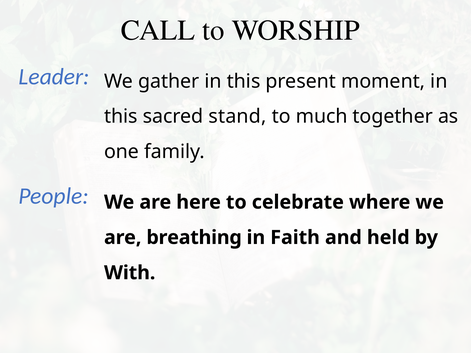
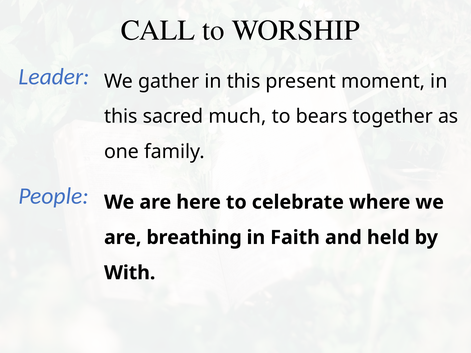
stand: stand -> much
much: much -> bears
